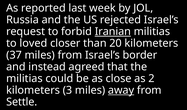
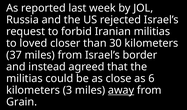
Iranian underline: present -> none
20: 20 -> 30
2: 2 -> 6
Settle: Settle -> Grain
